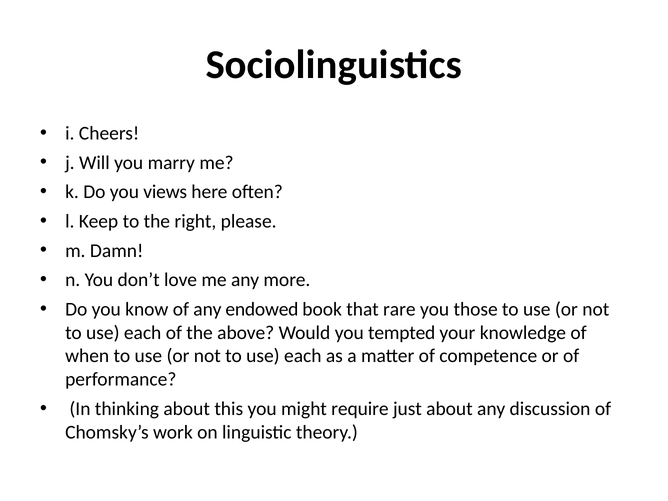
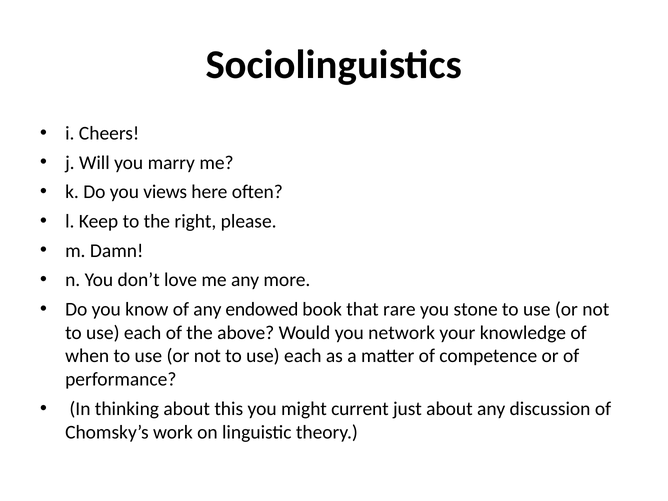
those: those -> stone
tempted: tempted -> network
require: require -> current
